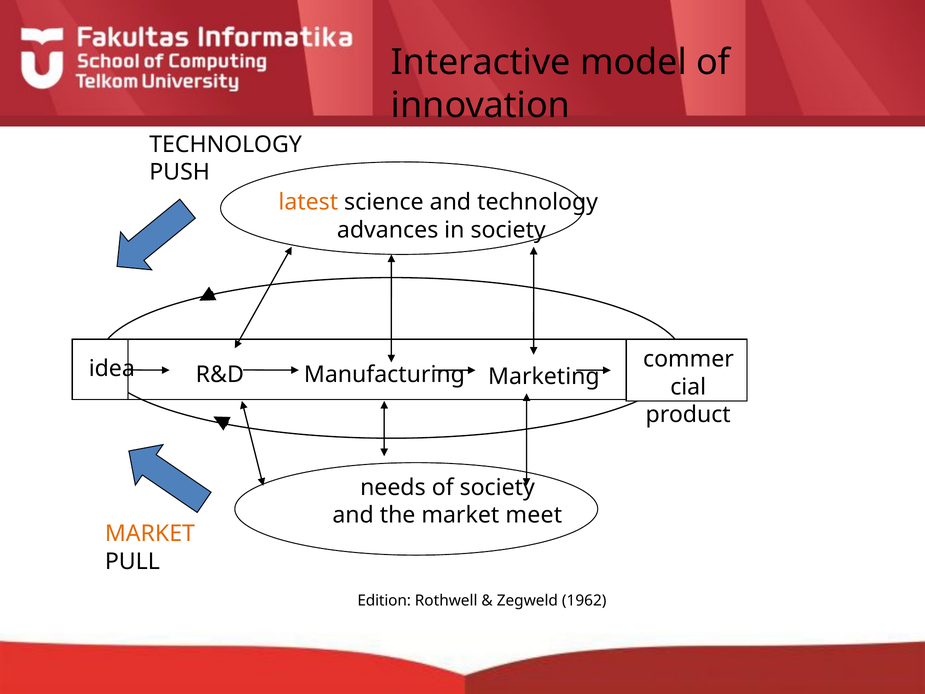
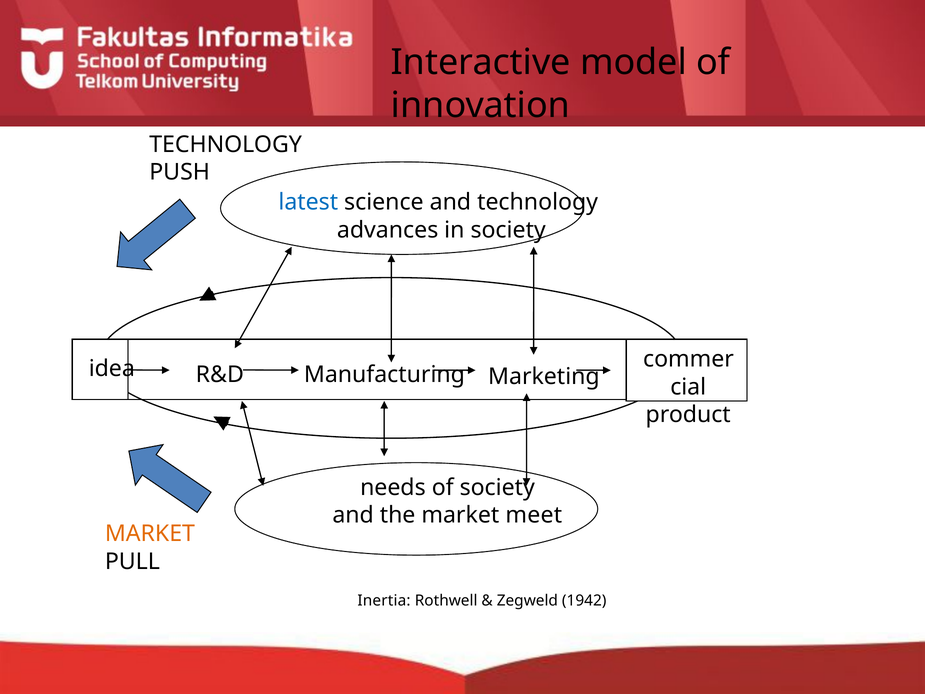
latest colour: orange -> blue
Edition: Edition -> Inertia
1962: 1962 -> 1942
